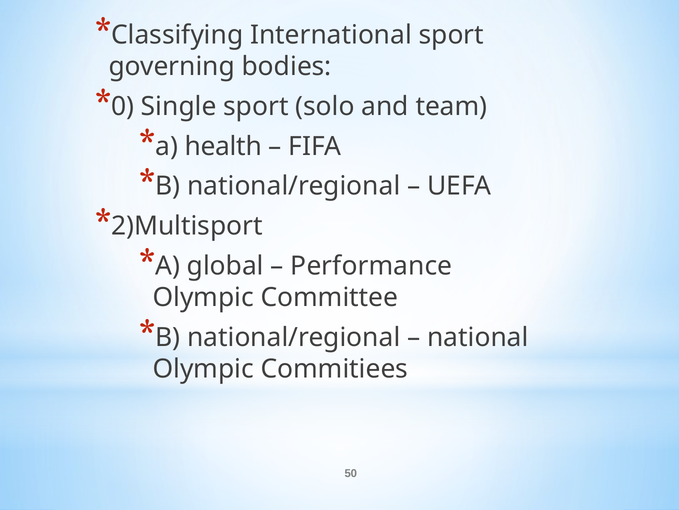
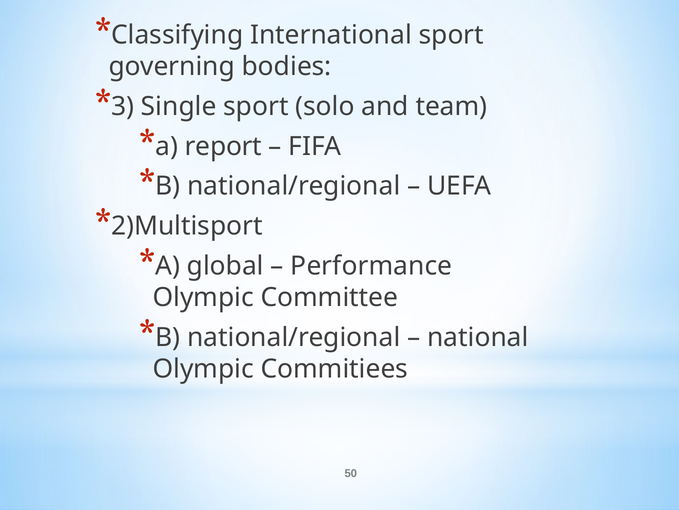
0: 0 -> 3
health: health -> report
